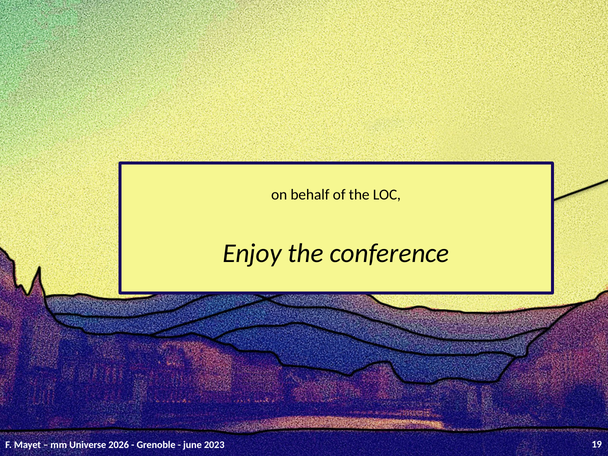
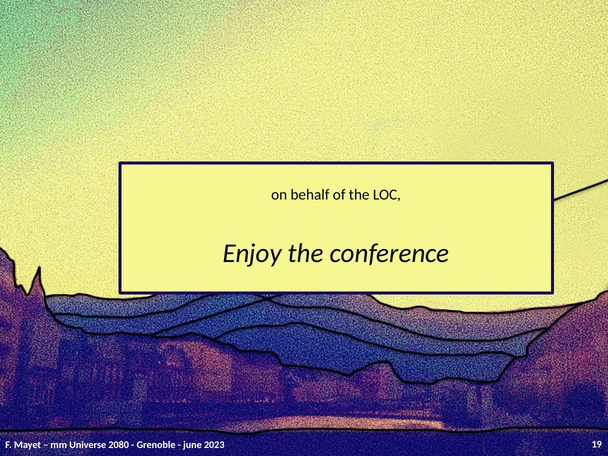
2026: 2026 -> 2080
